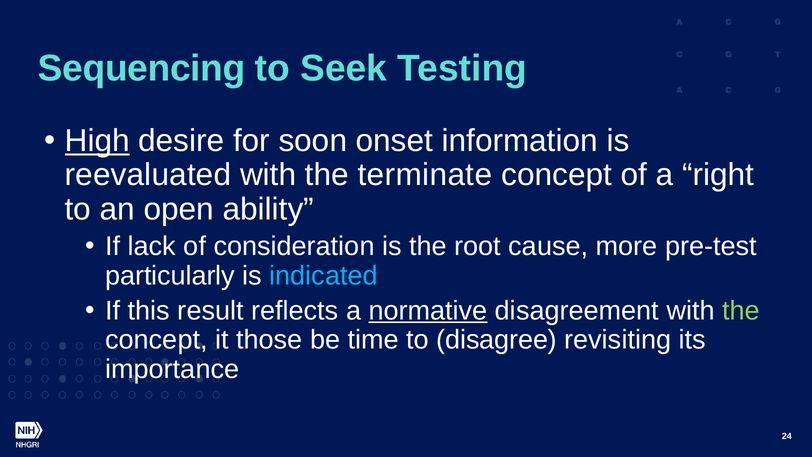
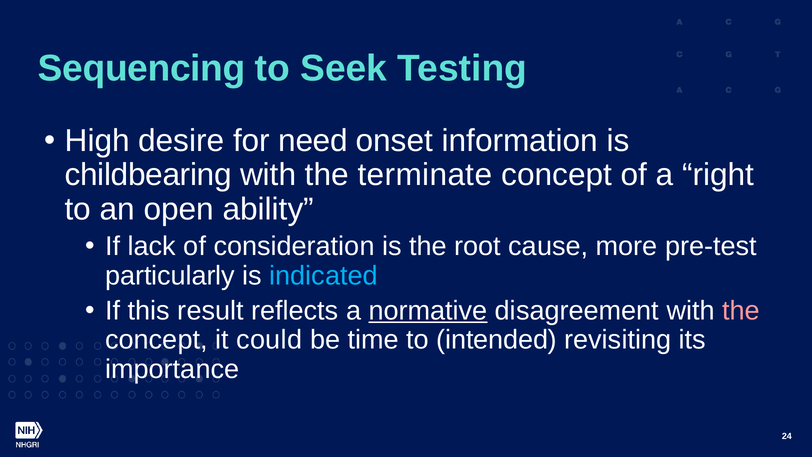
High underline: present -> none
soon: soon -> need
reevaluated: reevaluated -> childbearing
the at (741, 311) colour: light green -> pink
those: those -> could
disagree: disagree -> intended
